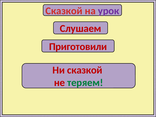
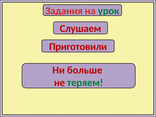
Сказкой at (64, 11): Сказкой -> Задания
урок colour: purple -> green
Ни сказкой: сказкой -> больше
